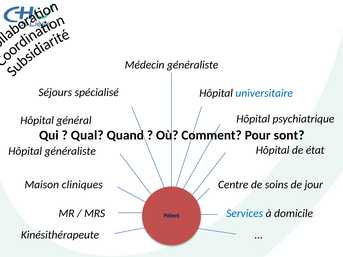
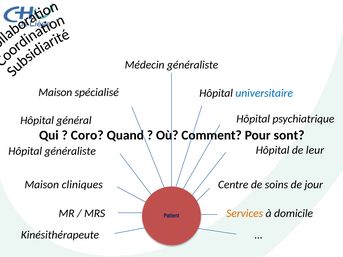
Séjours at (55, 92): Séjours -> Maison
Qual: Qual -> Coro
état: état -> leur
Services colour: blue -> orange
